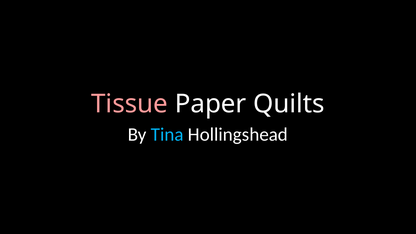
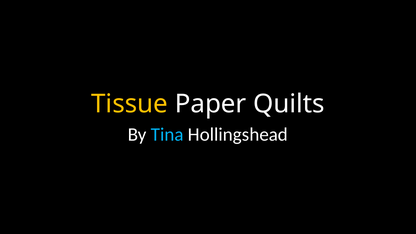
Tissue colour: pink -> yellow
